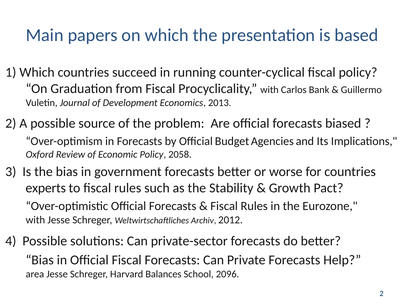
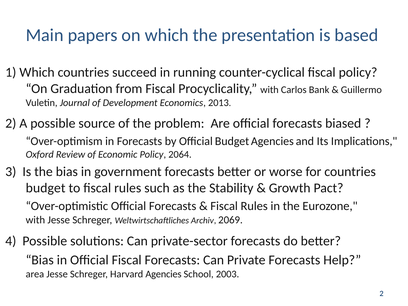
2058: 2058 -> 2064
experts at (46, 188): experts -> budget
2012: 2012 -> 2069
Harvard Balances: Balances -> Agencies
2096: 2096 -> 2003
